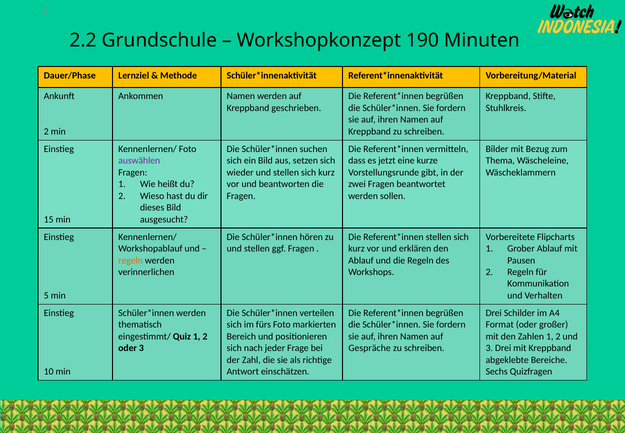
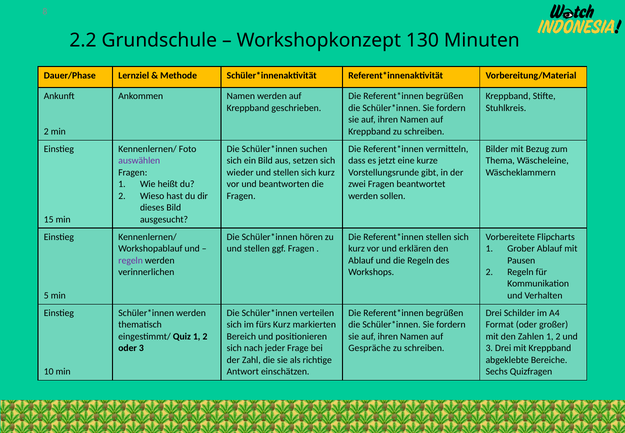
190: 190 -> 130
regeln at (131, 260) colour: orange -> purple
fürs Foto: Foto -> Kurz
